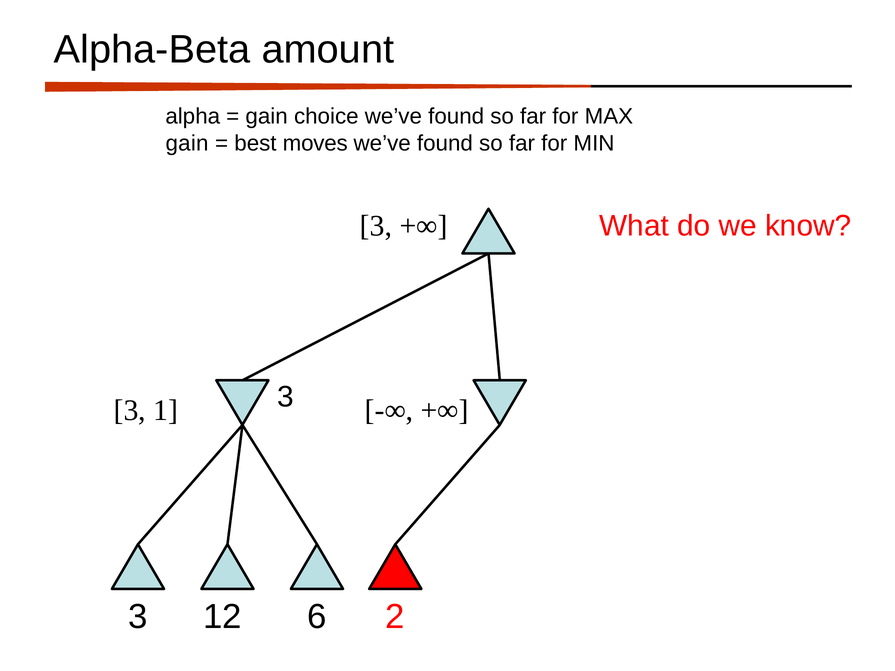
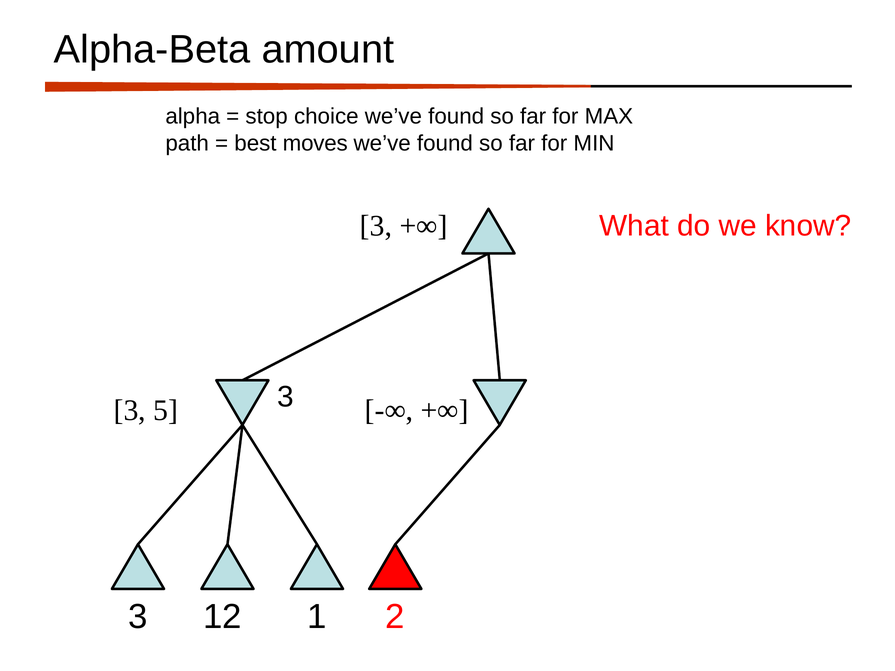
gain at (267, 116): gain -> stop
gain at (187, 143): gain -> path
1: 1 -> 5
6: 6 -> 1
